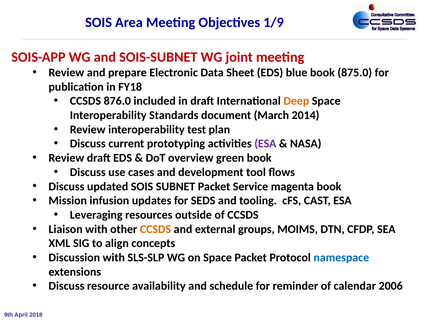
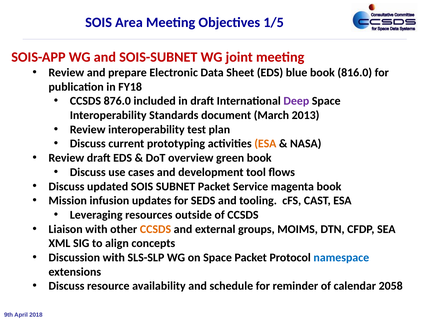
1/9: 1/9 -> 1/5
875.0: 875.0 -> 816.0
Deep colour: orange -> purple
2014: 2014 -> 2013
ESA at (265, 144) colour: purple -> orange
2006: 2006 -> 2058
